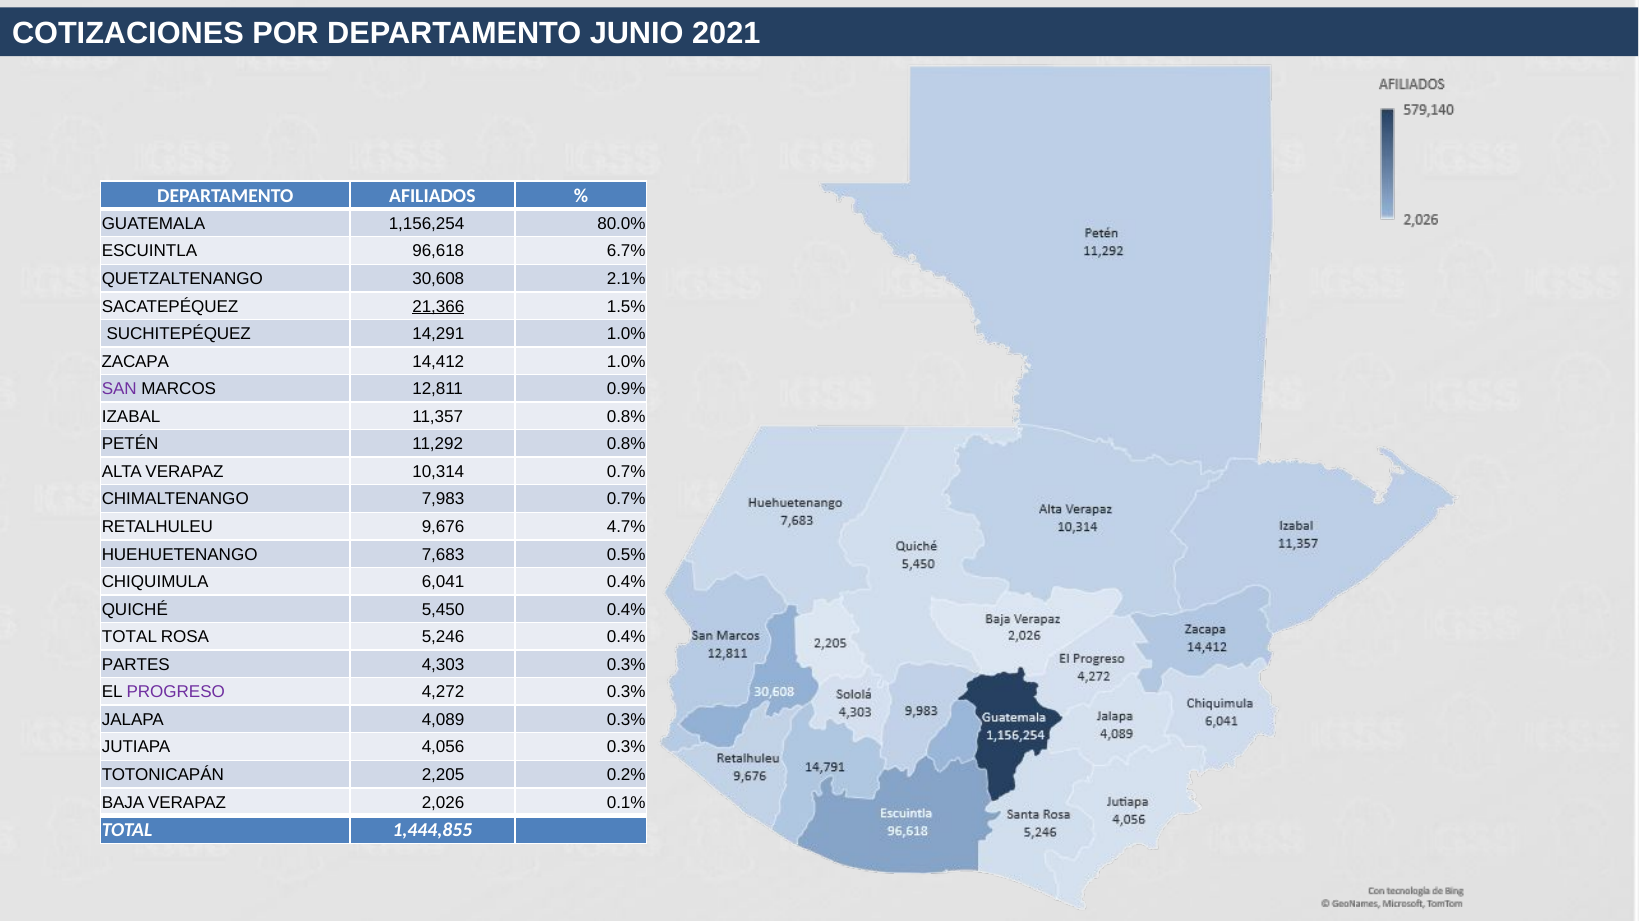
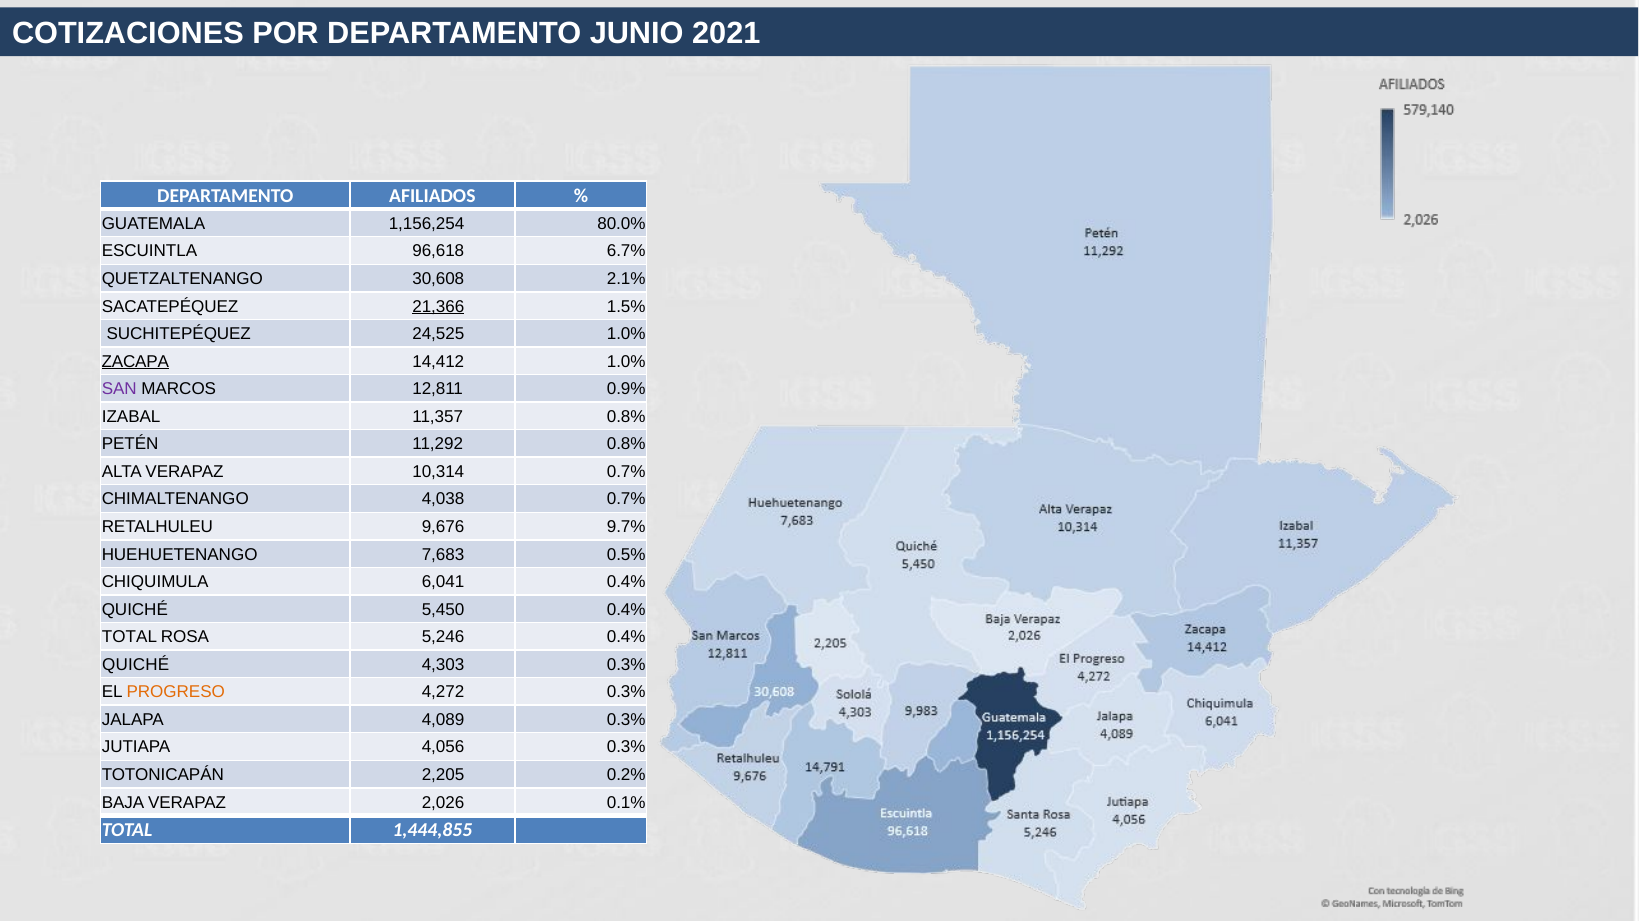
14,291: 14,291 -> 24,525
ZACAPA underline: none -> present
7,983: 7,983 -> 4,038
4.7%: 4.7% -> 9.7%
PARTES at (136, 665): PARTES -> QUICHÉ
PROGRESO colour: purple -> orange
